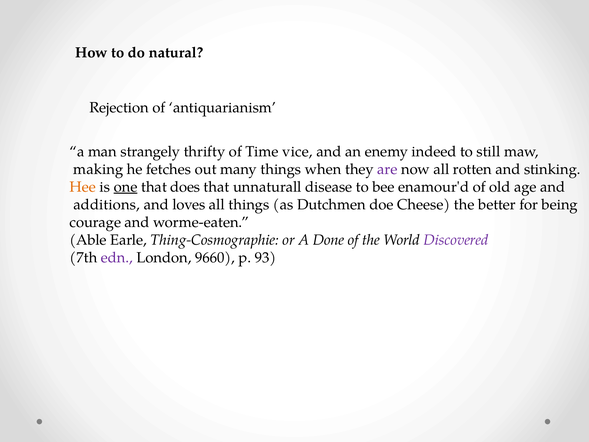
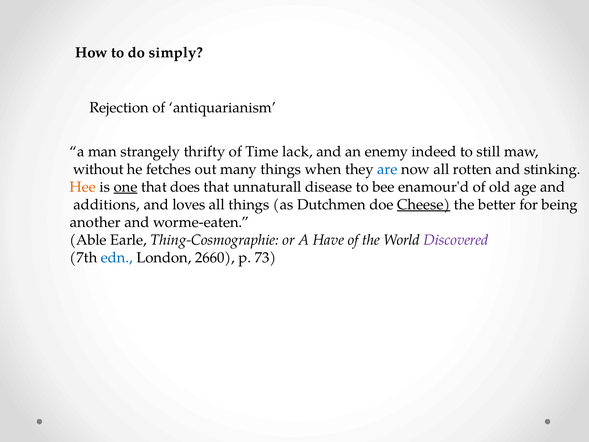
natural: natural -> simply
vice: vice -> lack
making: making -> without
are colour: purple -> blue
Cheese underline: none -> present
courage: courage -> another
Done: Done -> Have
edn colour: purple -> blue
9660: 9660 -> 2660
93: 93 -> 73
